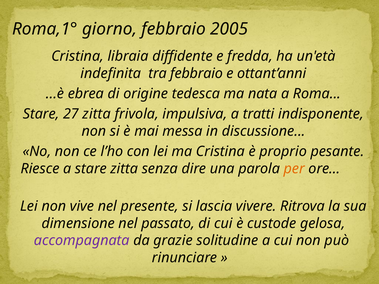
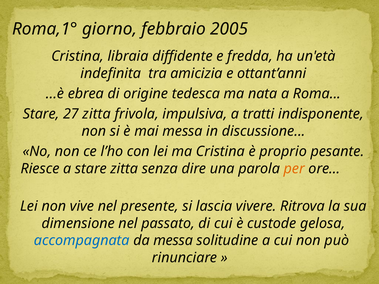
tra febbraio: febbraio -> amicizia
accompagnata colour: purple -> blue
da grazie: grazie -> messa
